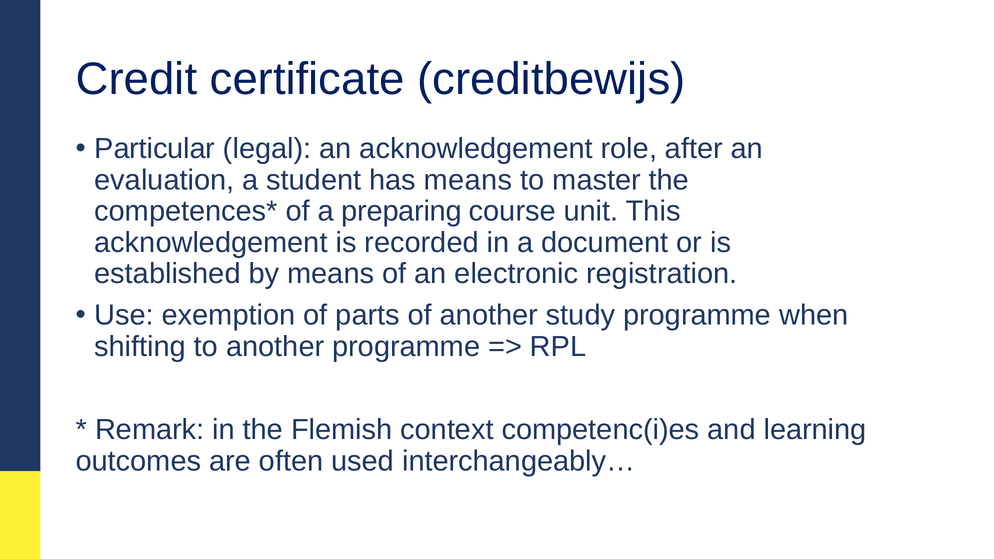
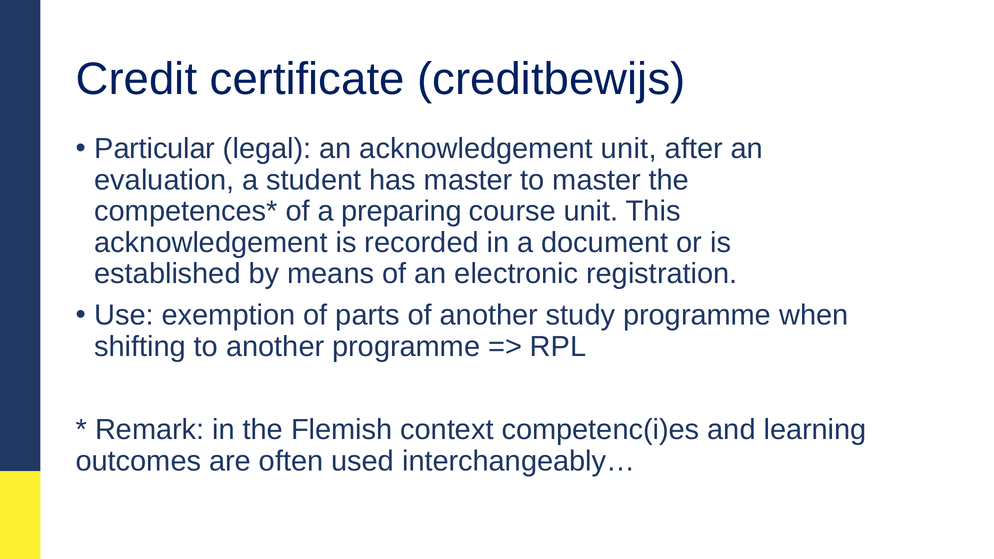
acknowledgement role: role -> unit
has means: means -> master
